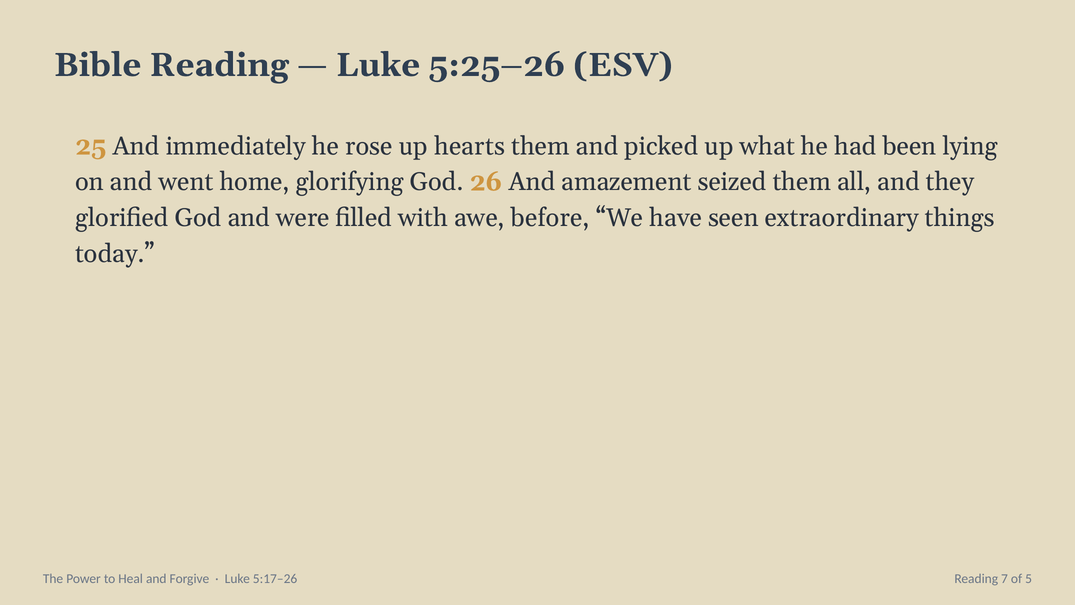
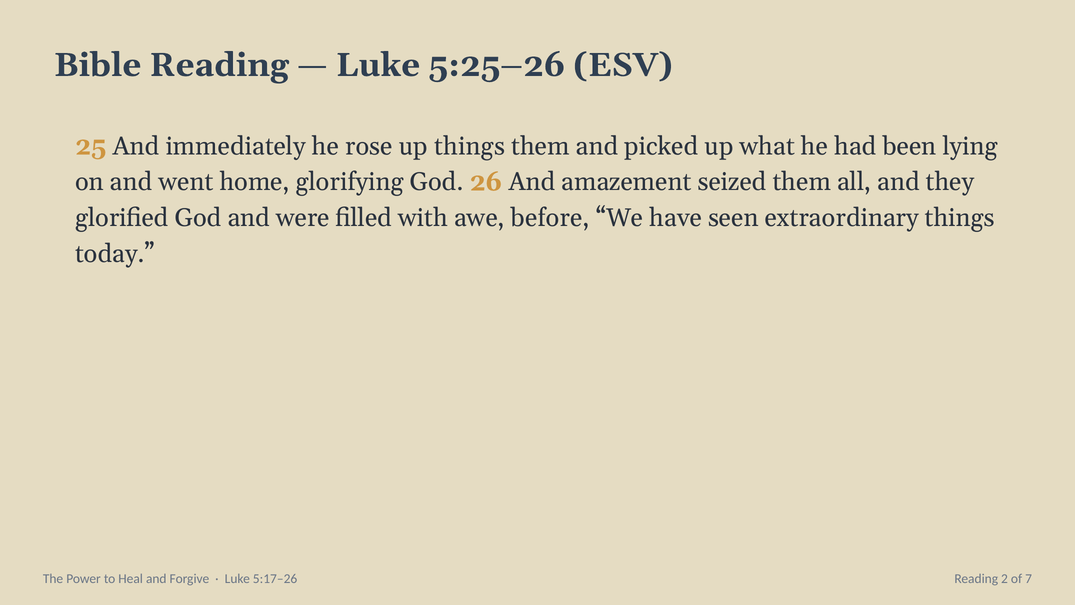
up hearts: hearts -> things
7: 7 -> 2
5: 5 -> 7
